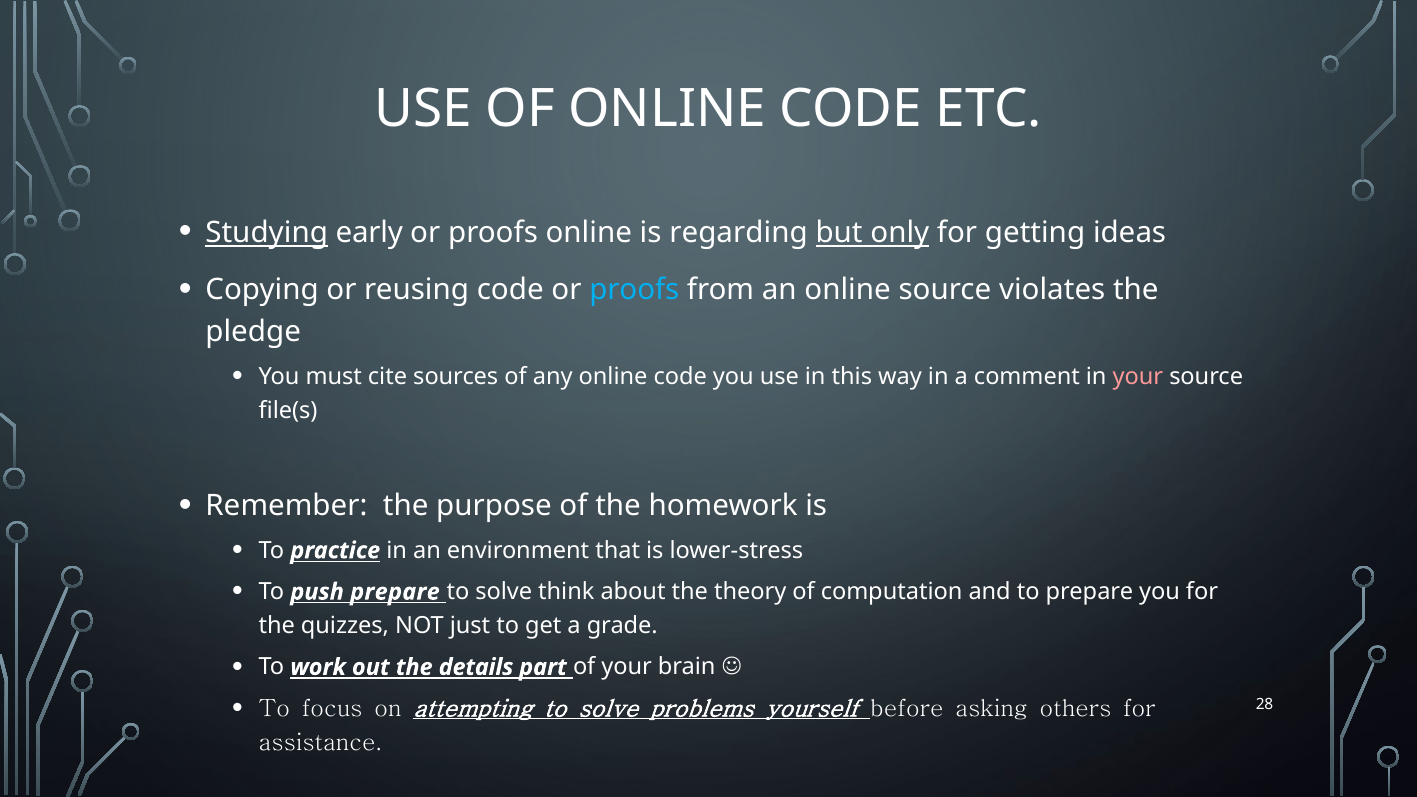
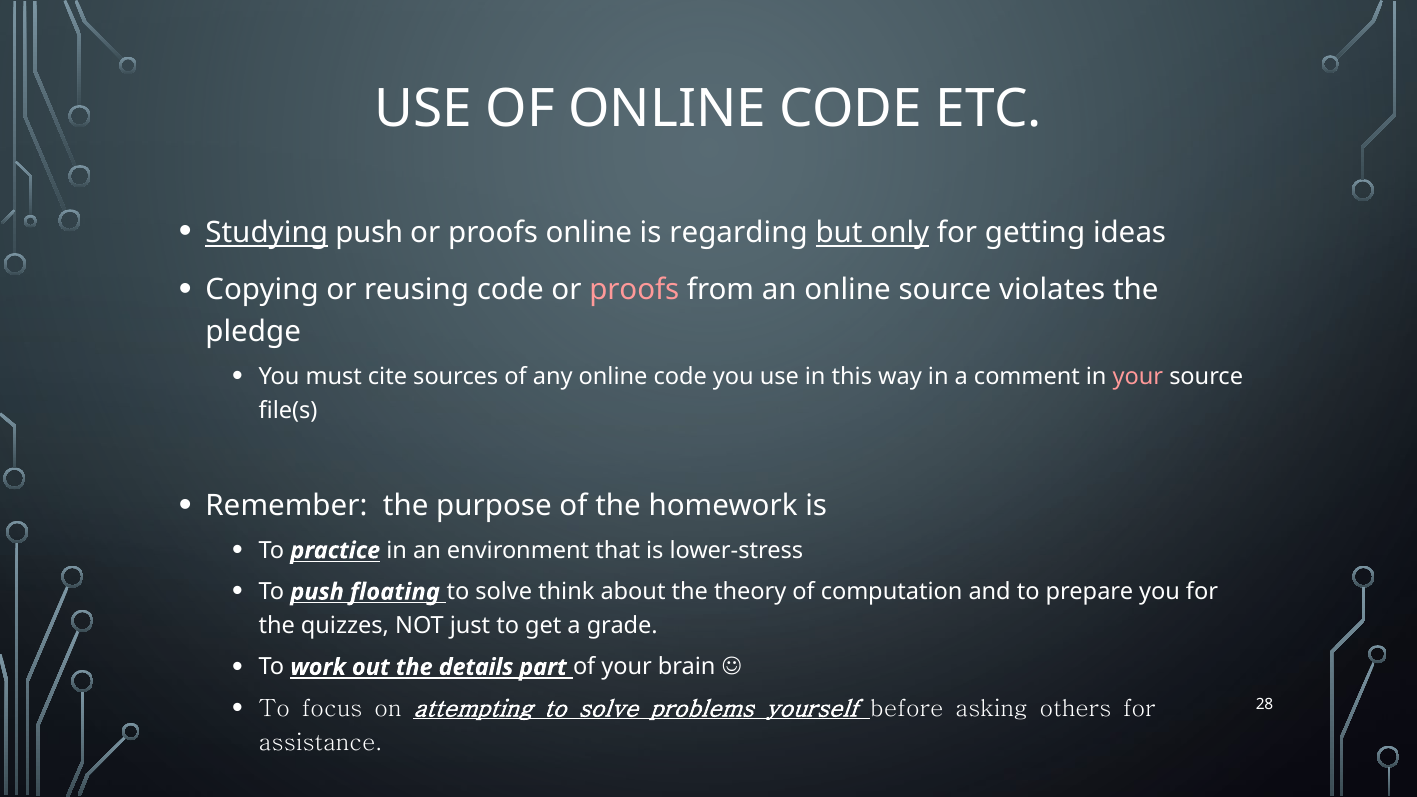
Studying early: early -> push
proofs at (634, 290) colour: light blue -> pink
push prepare: prepare -> floating
